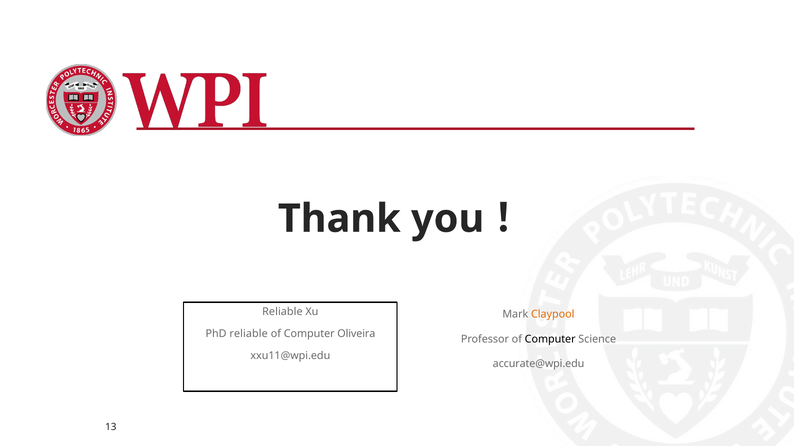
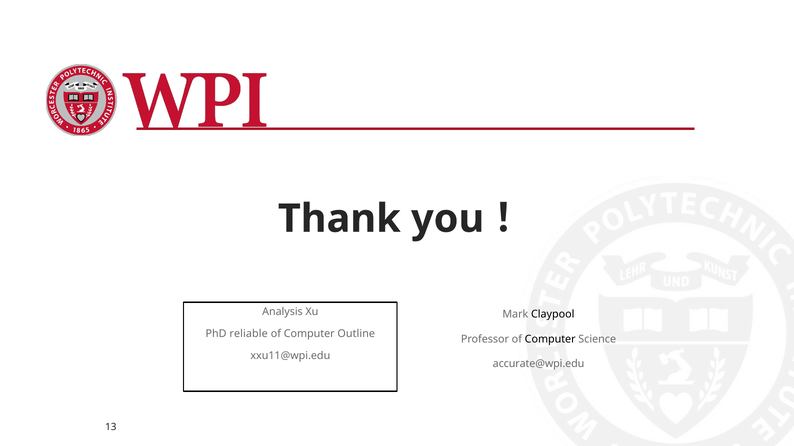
Reliable at (282, 312): Reliable -> Analysis
Claypool colour: orange -> black
Oliveira: Oliveira -> Outline
